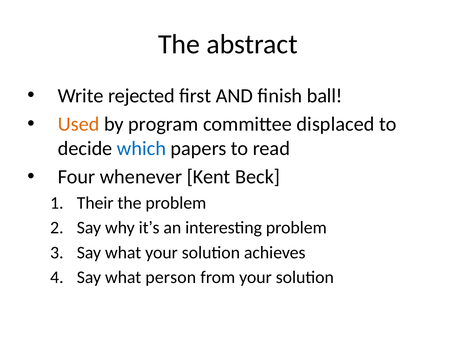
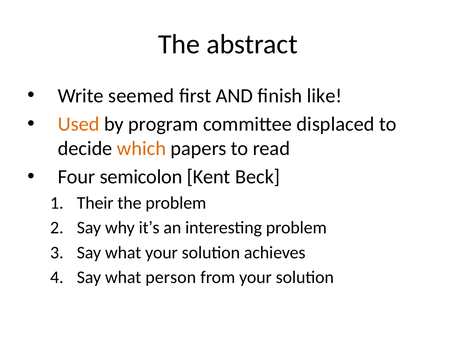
rejected: rejected -> seemed
ball: ball -> like
which colour: blue -> orange
whenever: whenever -> semicolon
